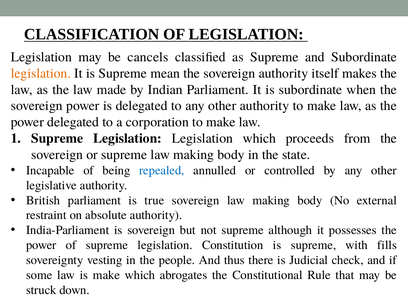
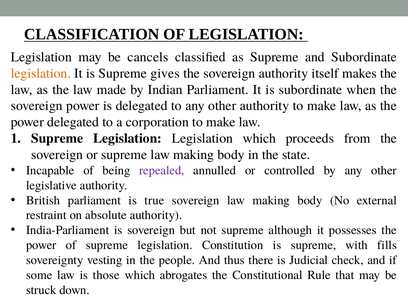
mean: mean -> gives
repealed colour: blue -> purple
is make: make -> those
